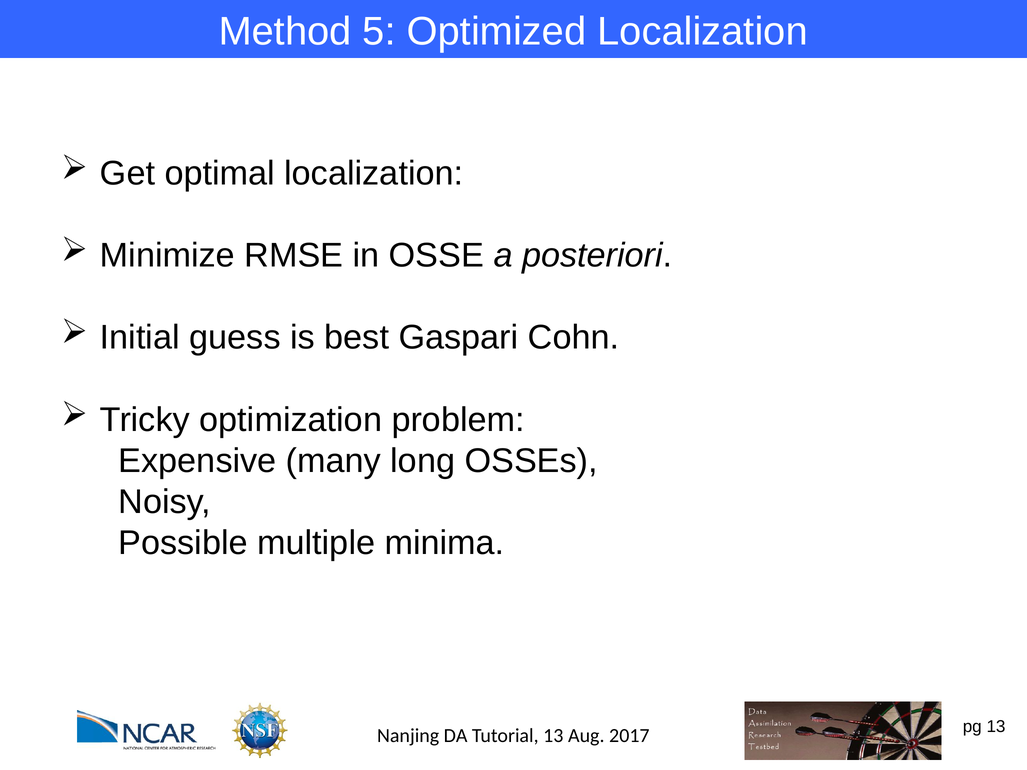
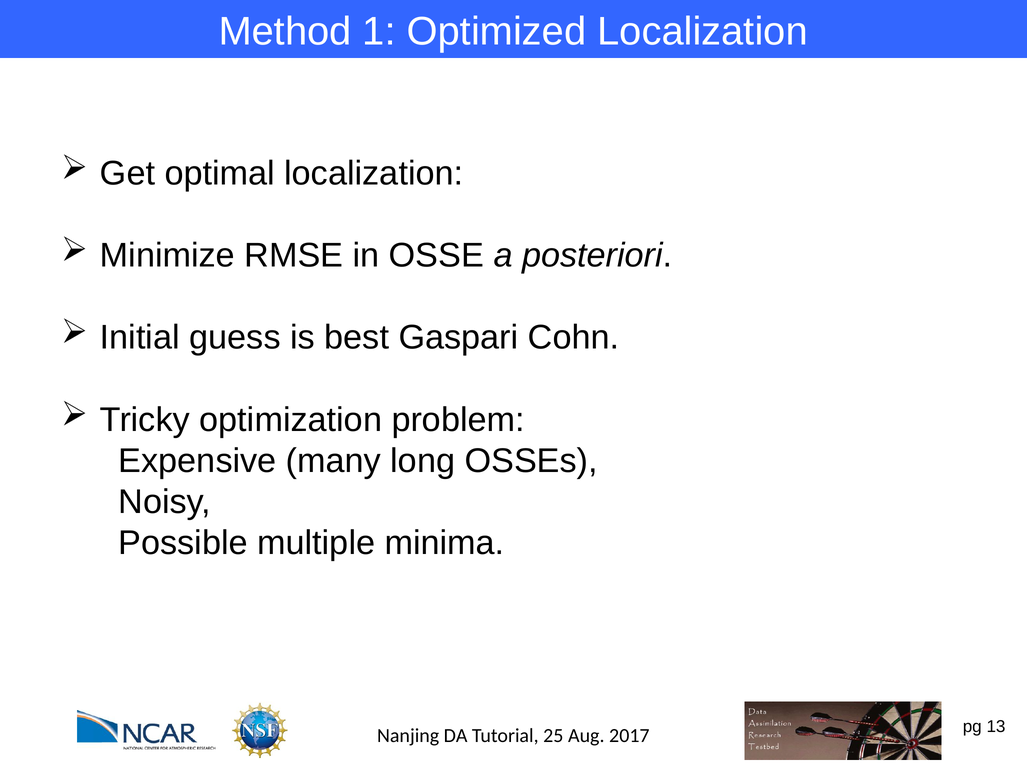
5: 5 -> 1
Tutorial 13: 13 -> 25
